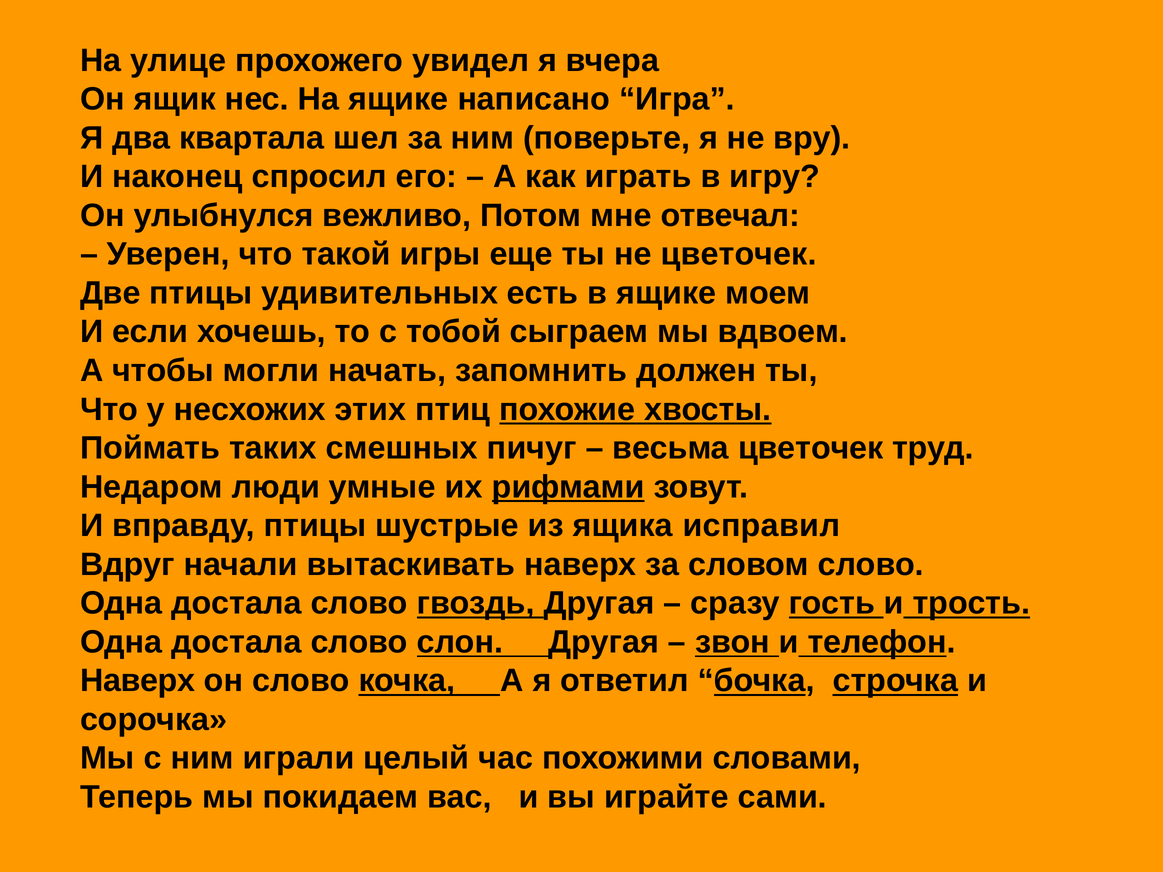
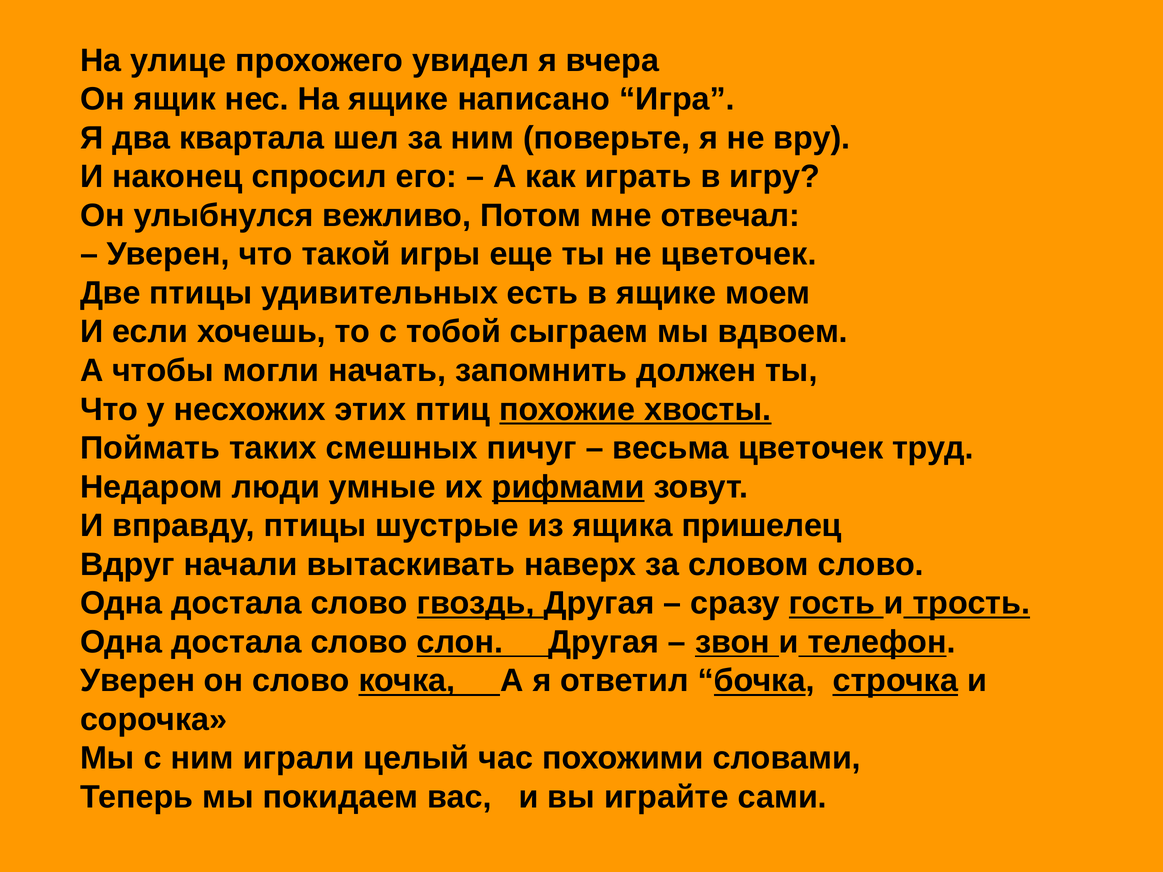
исправил: исправил -> пришелец
Наверх at (138, 681): Наверх -> Уверен
